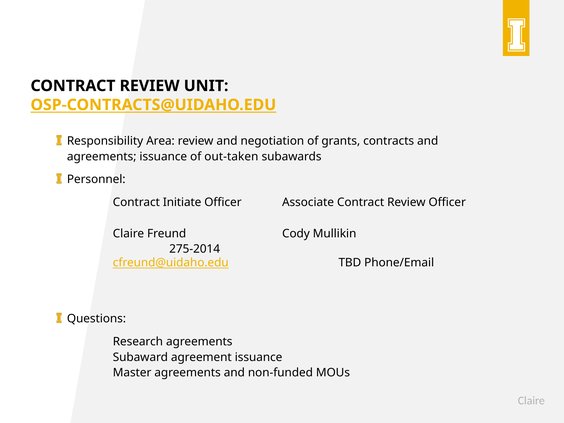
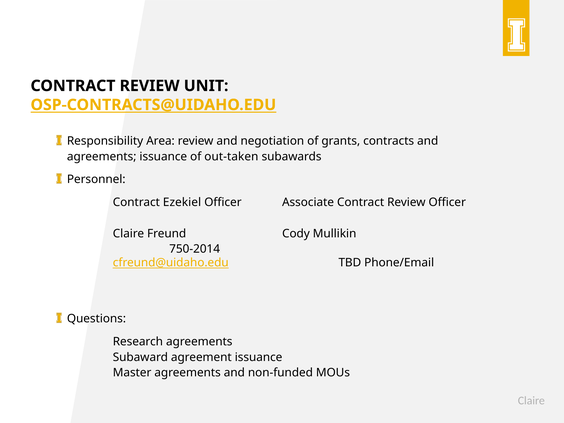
Initiate: Initiate -> Ezekiel
275-2014: 275-2014 -> 750-2014
